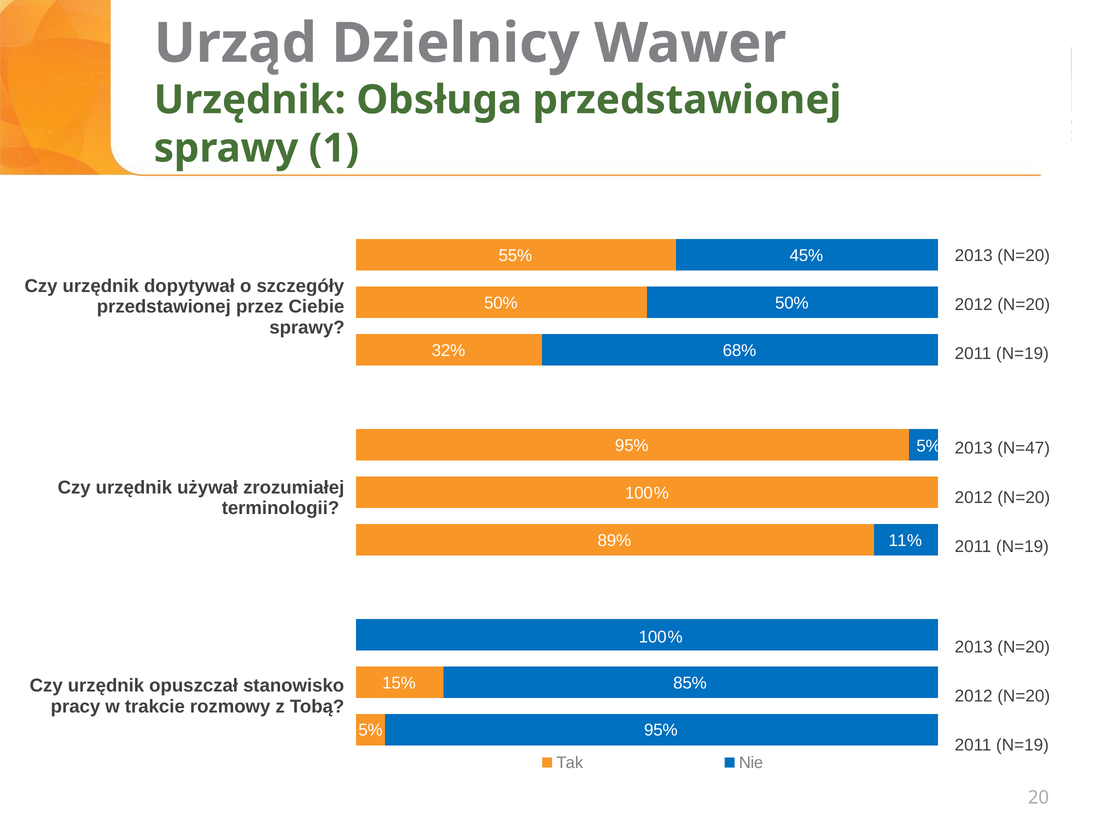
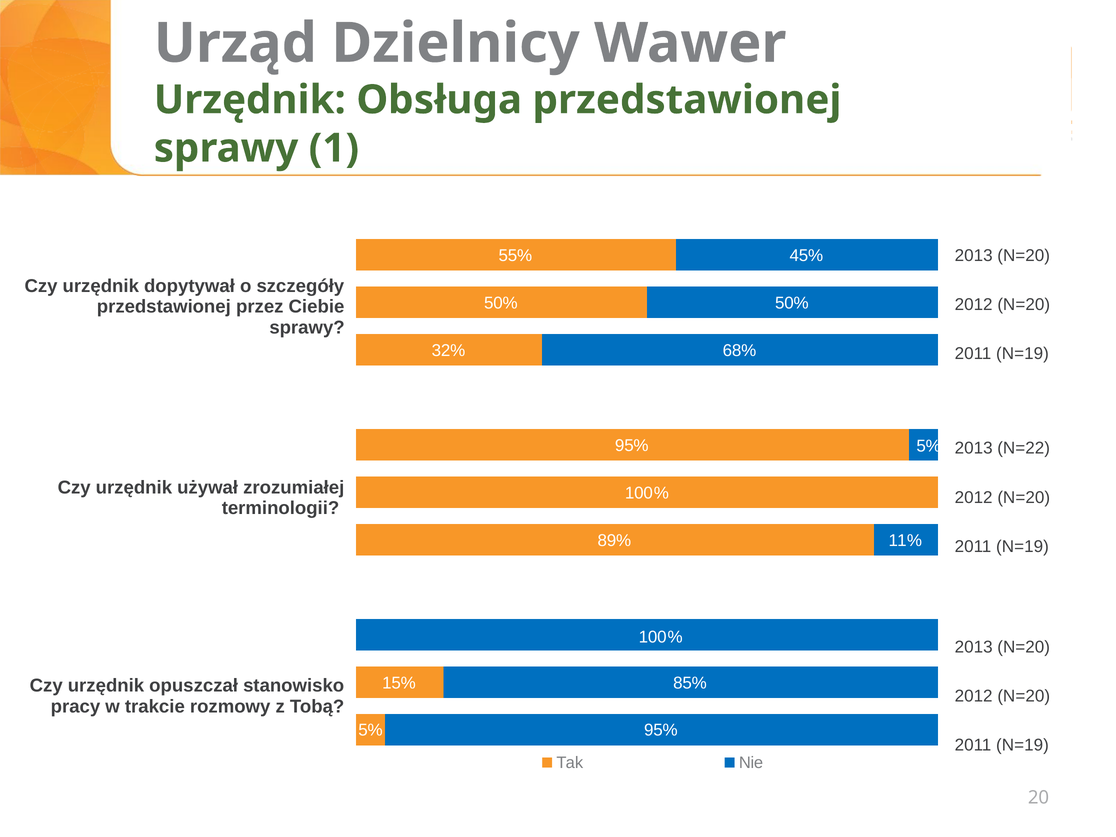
N=47: N=47 -> N=22
